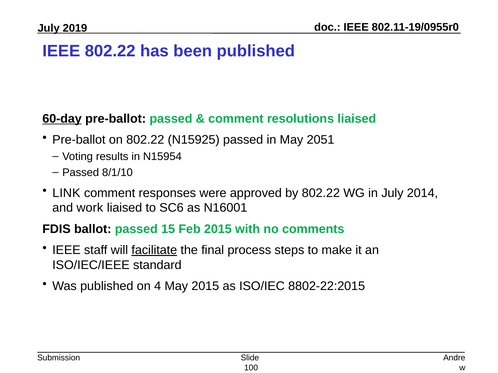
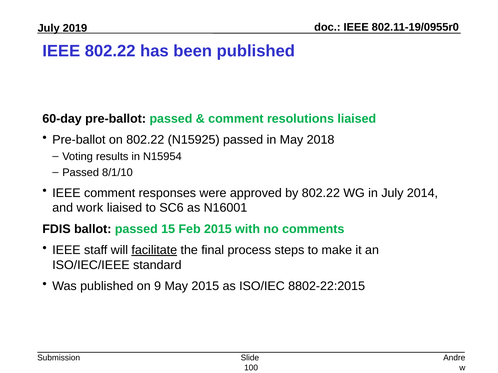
60-day underline: present -> none
2051: 2051 -> 2018
LINK at (66, 193): LINK -> IEEE
4: 4 -> 9
